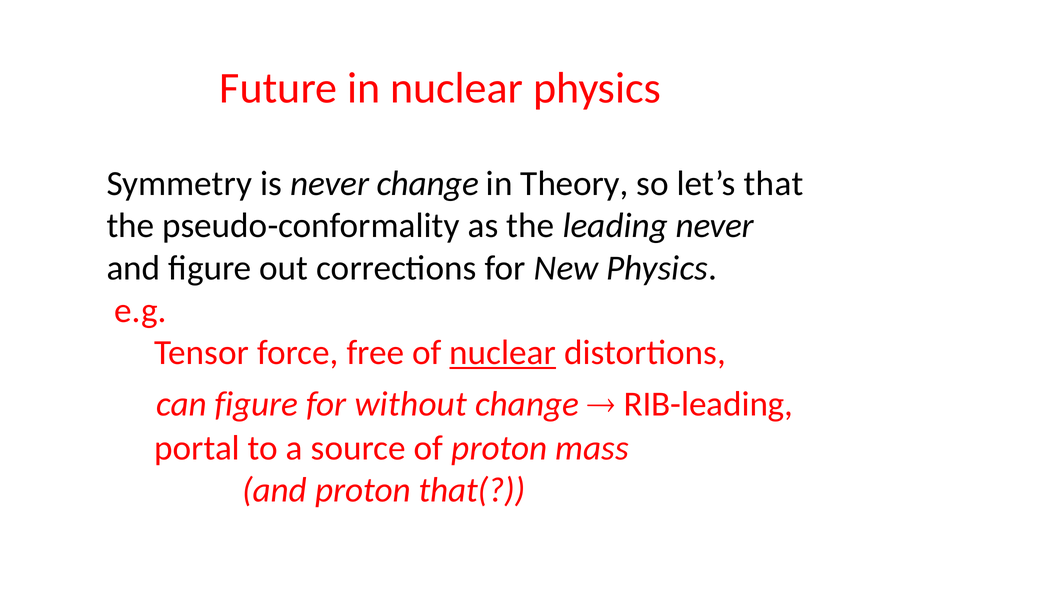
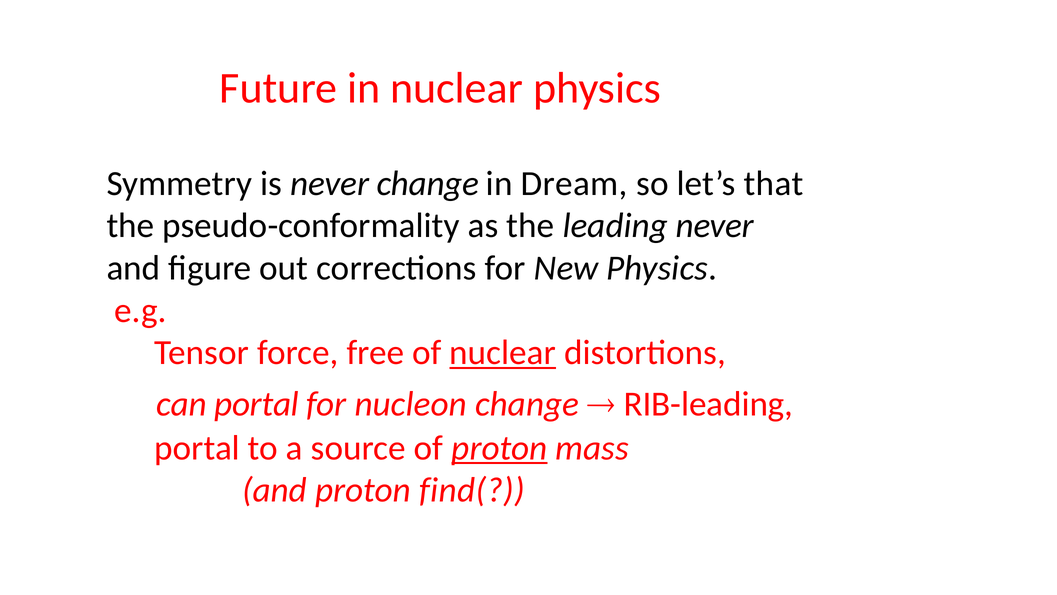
Theory: Theory -> Dream
can figure: figure -> portal
without: without -> nucleon
proton at (499, 448) underline: none -> present
that(: that( -> find(
